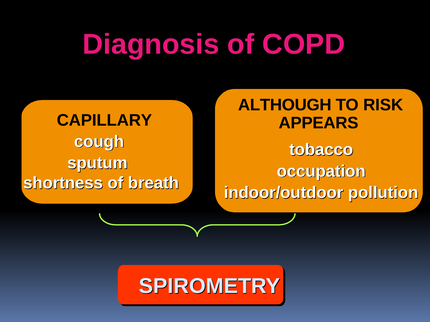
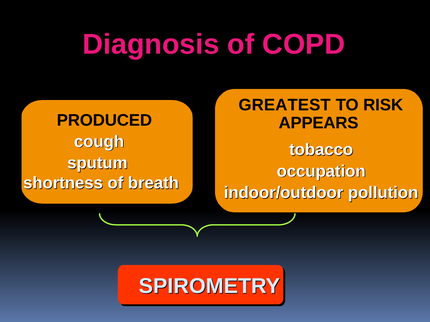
ALTHOUGH: ALTHOUGH -> GREATEST
CAPILLARY: CAPILLARY -> PRODUCED
